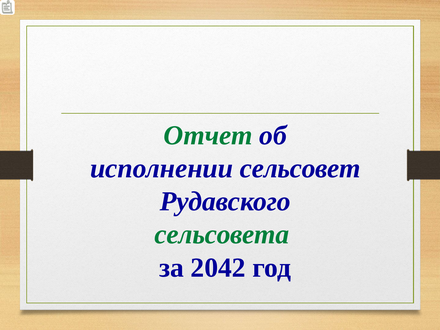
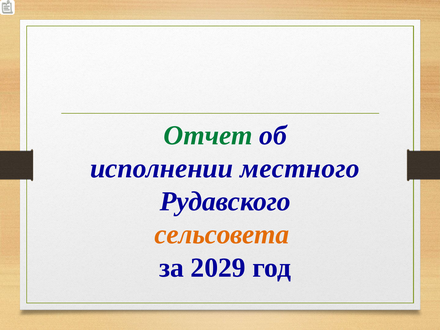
сельсовет: сельсовет -> местного
сельсовета colour: green -> orange
2042: 2042 -> 2029
